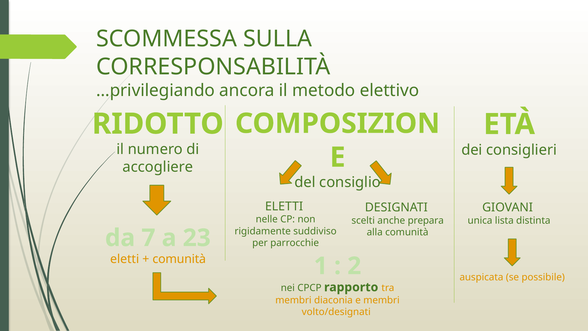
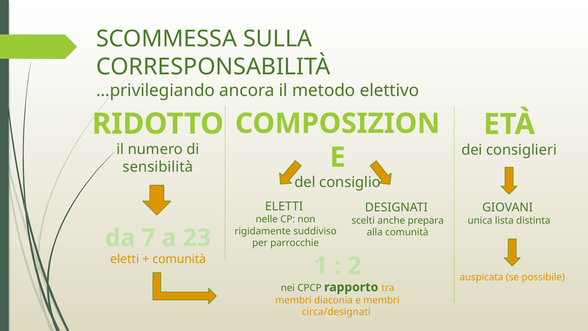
accogliere: accogliere -> sensibilità
volto/designati: volto/designati -> circa/designati
